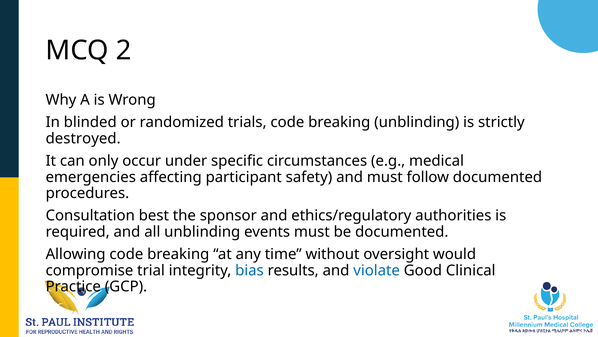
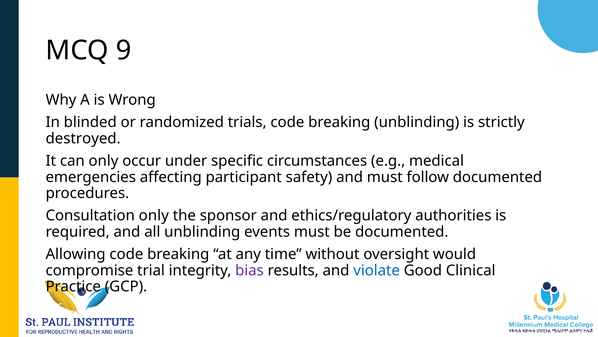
2: 2 -> 9
Consultation best: best -> only
bias colour: blue -> purple
